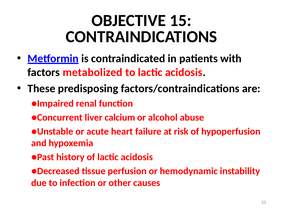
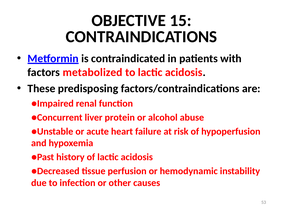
calcium: calcium -> protein
